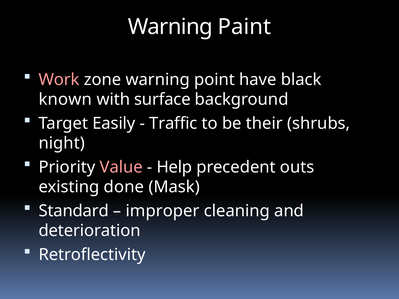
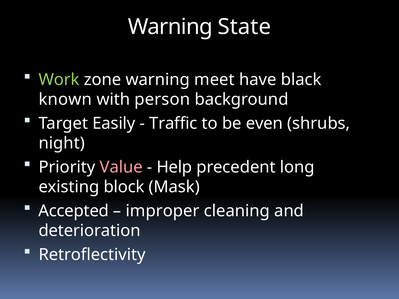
Paint: Paint -> State
Work colour: pink -> light green
point: point -> meet
surface: surface -> person
their: their -> even
outs: outs -> long
done: done -> block
Standard: Standard -> Accepted
